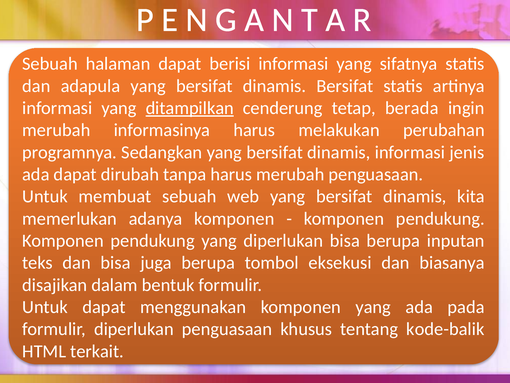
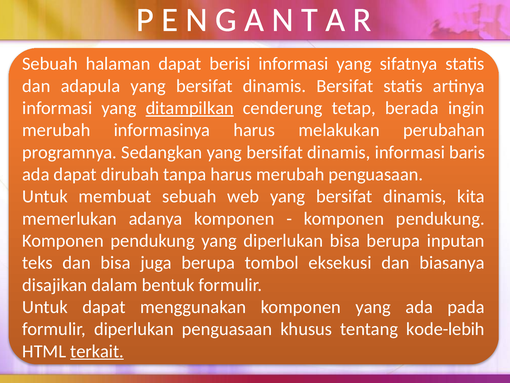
jenis: jenis -> baris
kode-balik: kode-balik -> kode-lebih
terkait underline: none -> present
